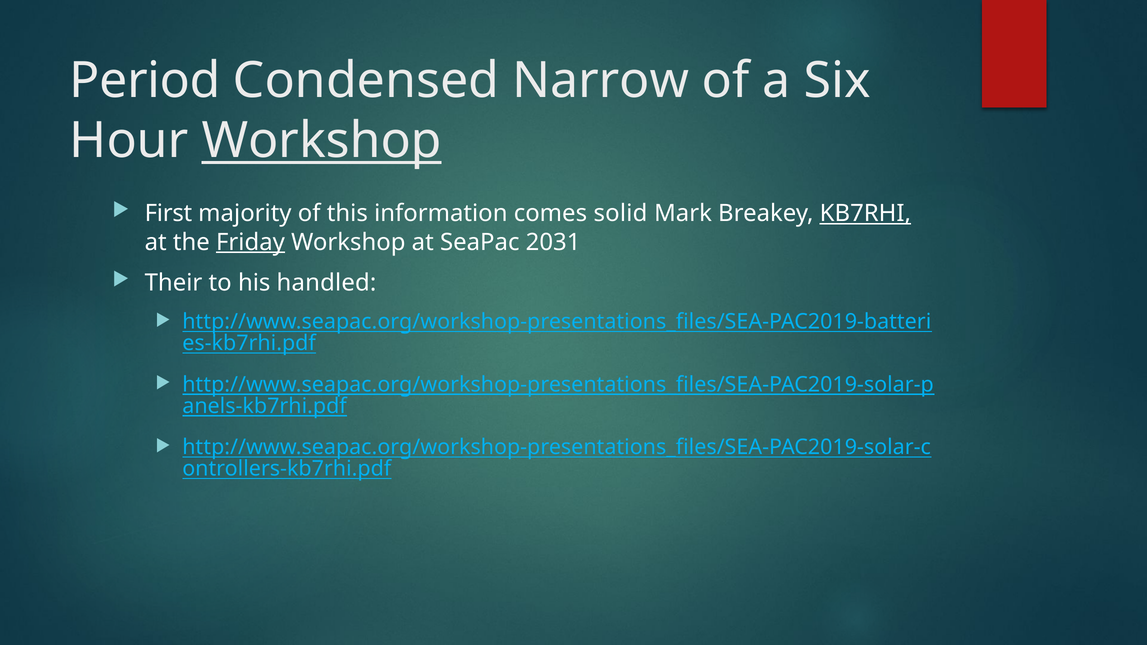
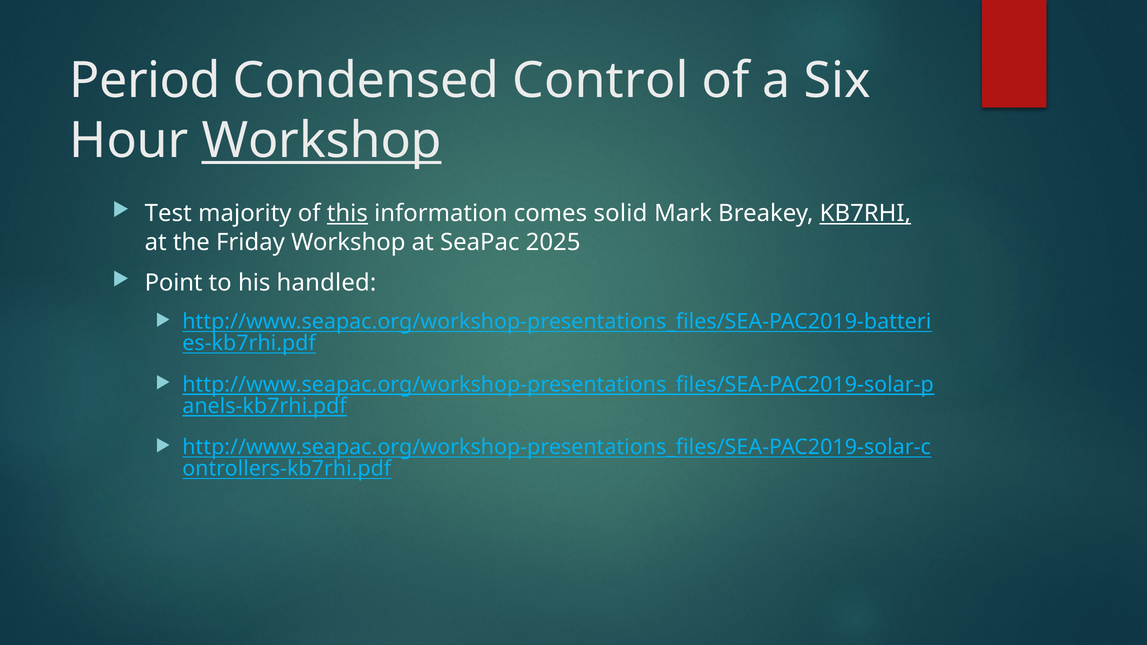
Narrow: Narrow -> Control
First: First -> Test
this underline: none -> present
Friday underline: present -> none
2031: 2031 -> 2025
Their: Their -> Point
